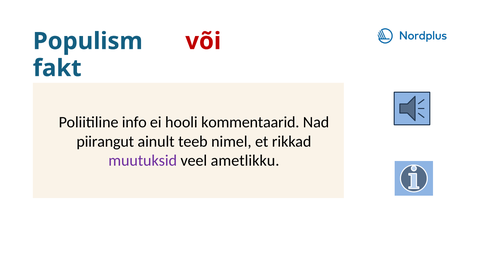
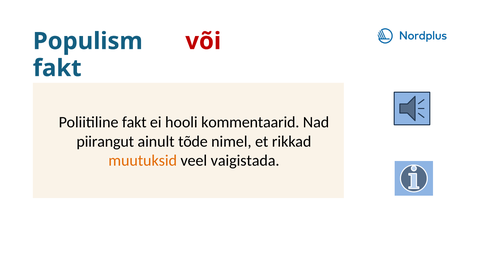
Poliitiline info: info -> fakt
teeb: teeb -> tõde
muutuksid colour: purple -> orange
ametlikku: ametlikku -> vaigistada
